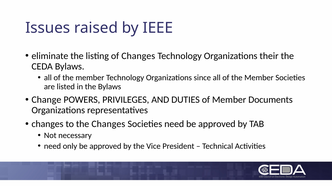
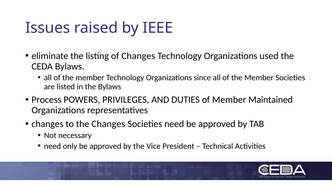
their: their -> used
Change: Change -> Process
Documents: Documents -> Maintained
